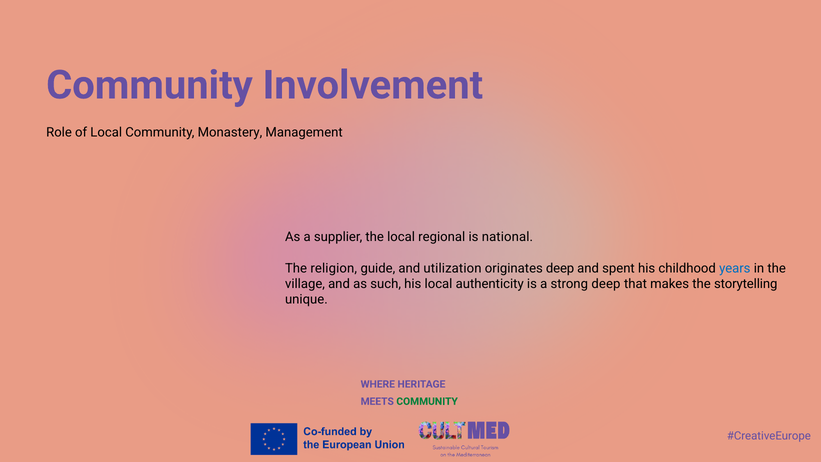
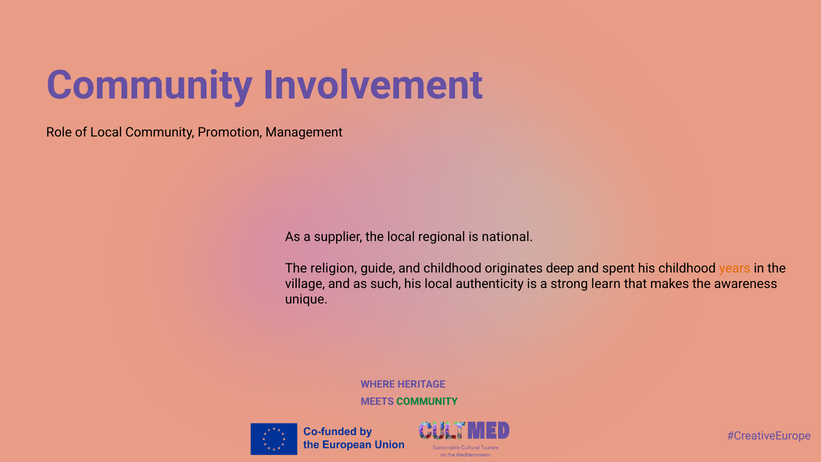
Monastery: Monastery -> Promotion
and utilization: utilization -> childhood
years colour: blue -> orange
strong deep: deep -> learn
storytelling: storytelling -> awareness
